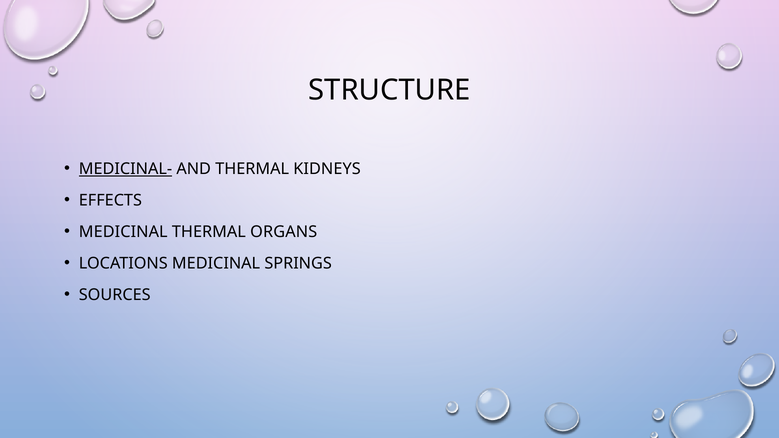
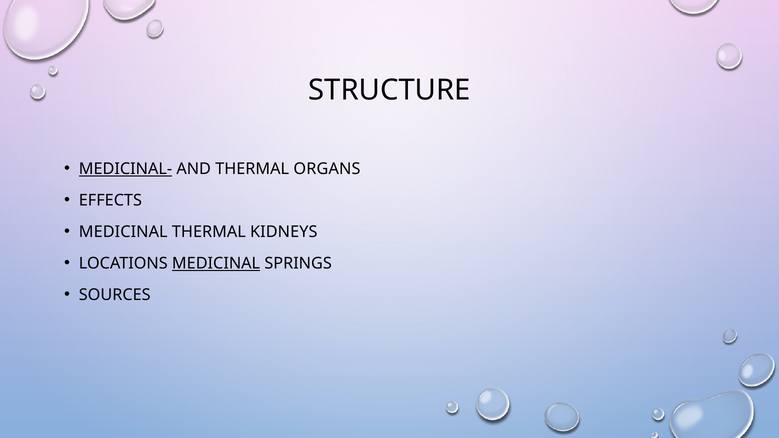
KIDNEYS: KIDNEYS -> ORGANS
ORGANS: ORGANS -> KIDNEYS
MEDICINAL at (216, 263) underline: none -> present
